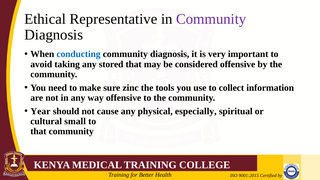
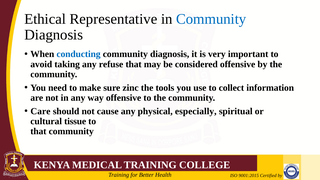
Community at (211, 19) colour: purple -> blue
stored: stored -> refuse
Year: Year -> Care
small: small -> tissue
